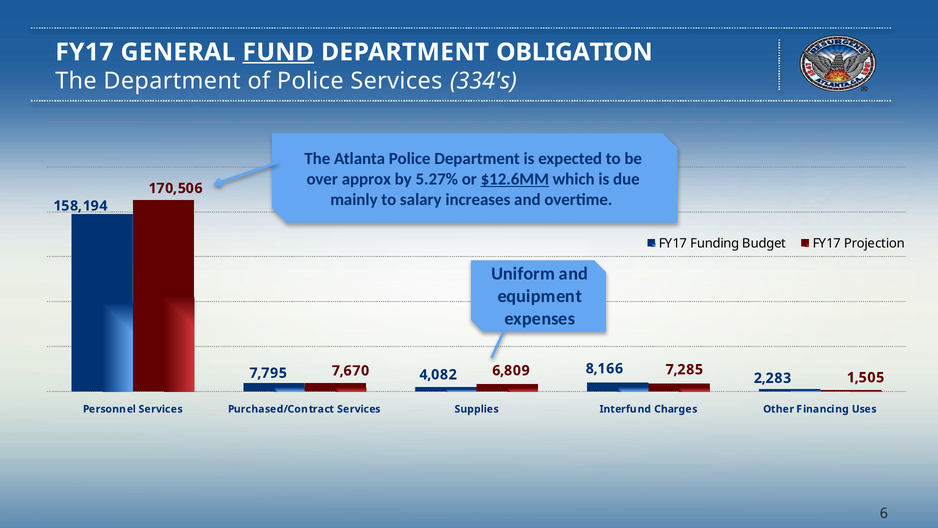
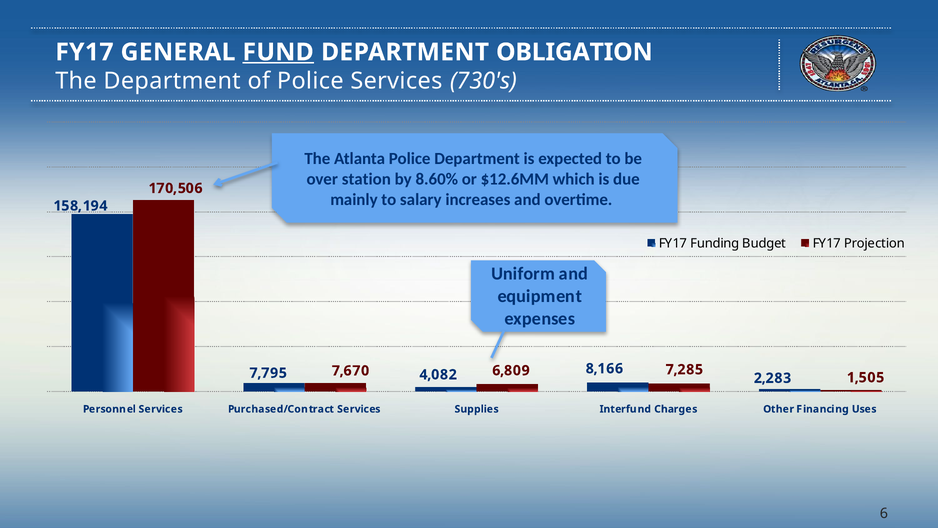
334's: 334's -> 730's
approx: approx -> station
5.27%: 5.27% -> 8.60%
$12.6MM underline: present -> none
